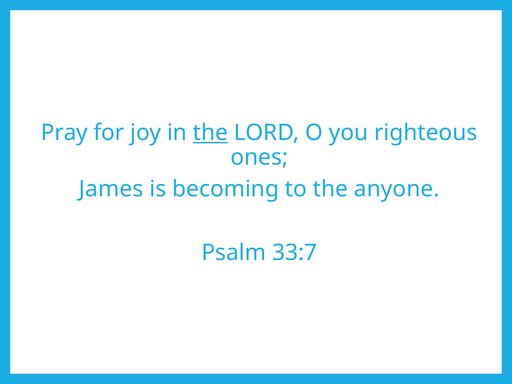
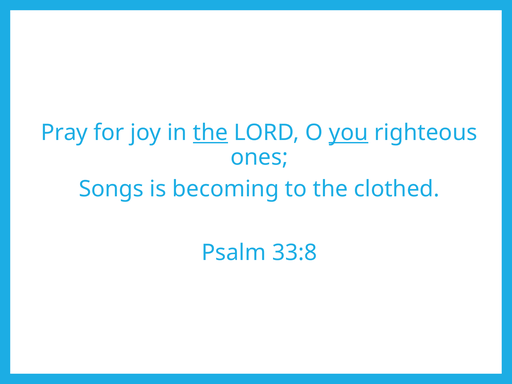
you underline: none -> present
James: James -> Songs
anyone: anyone -> clothed
33:7: 33:7 -> 33:8
